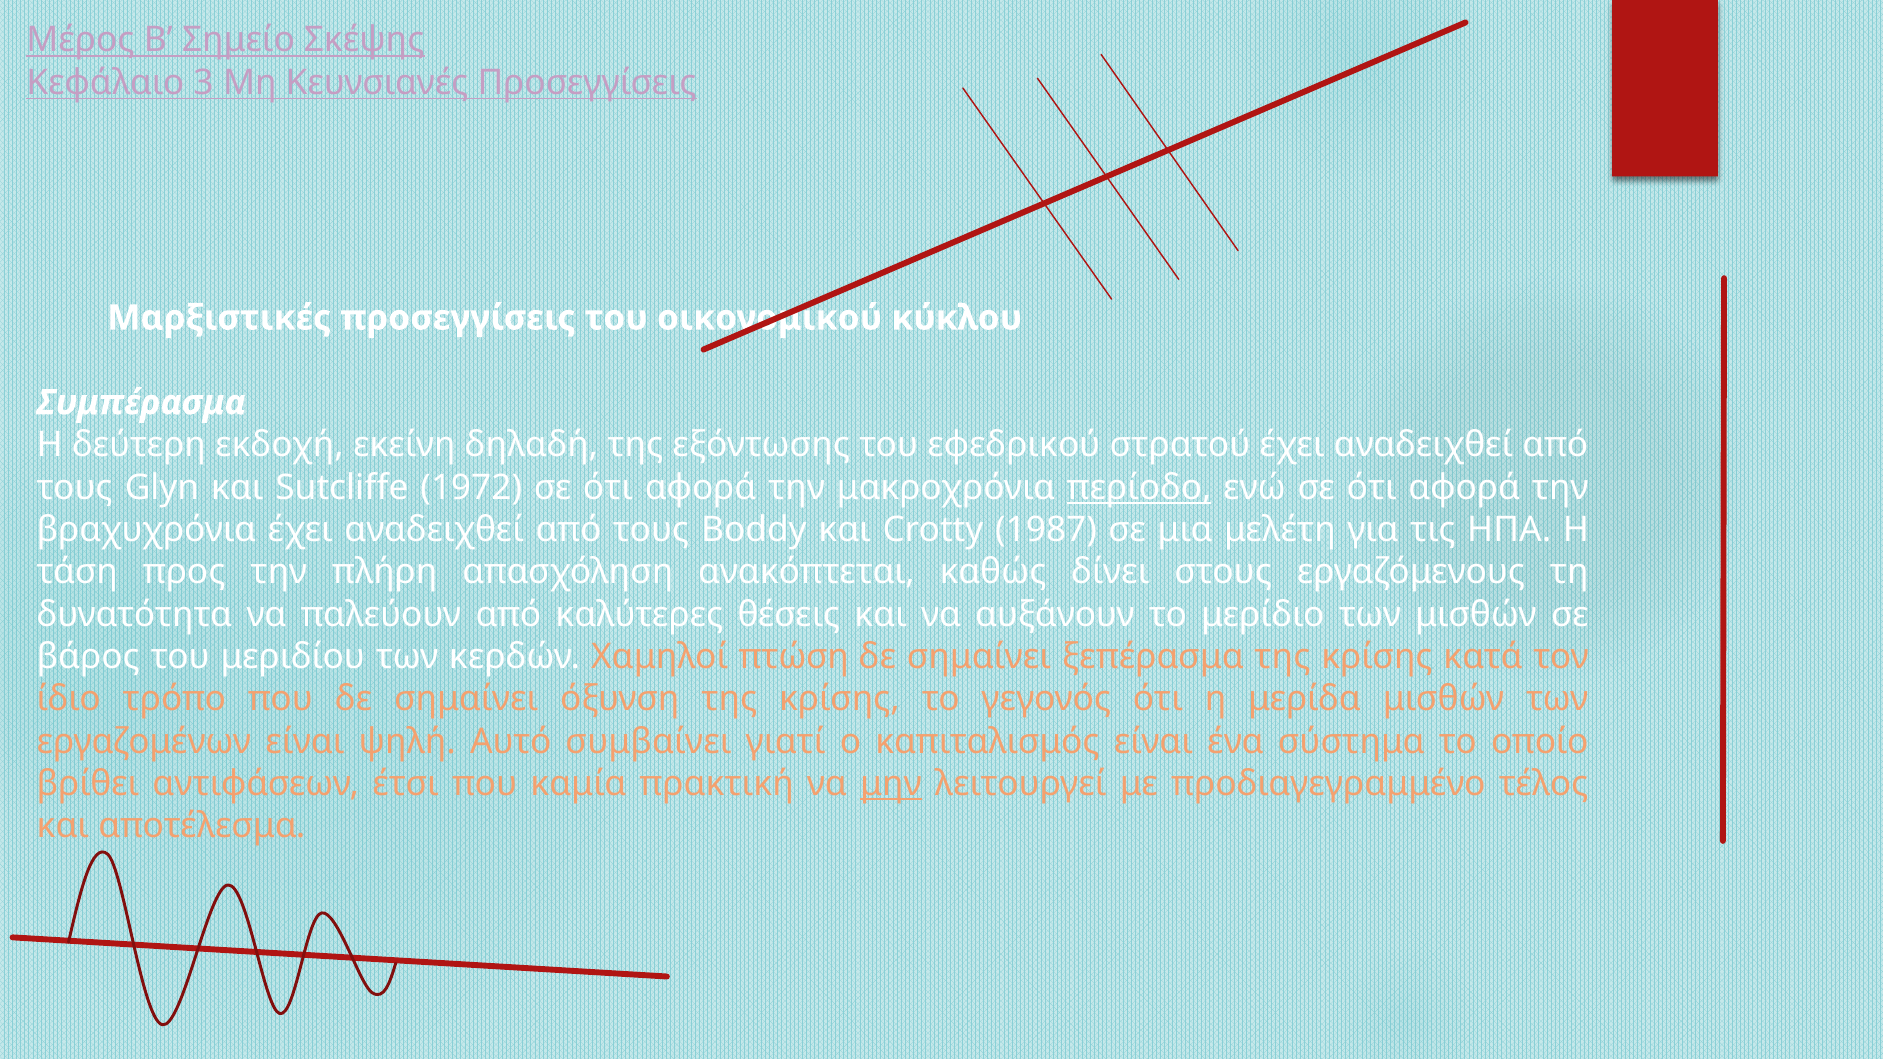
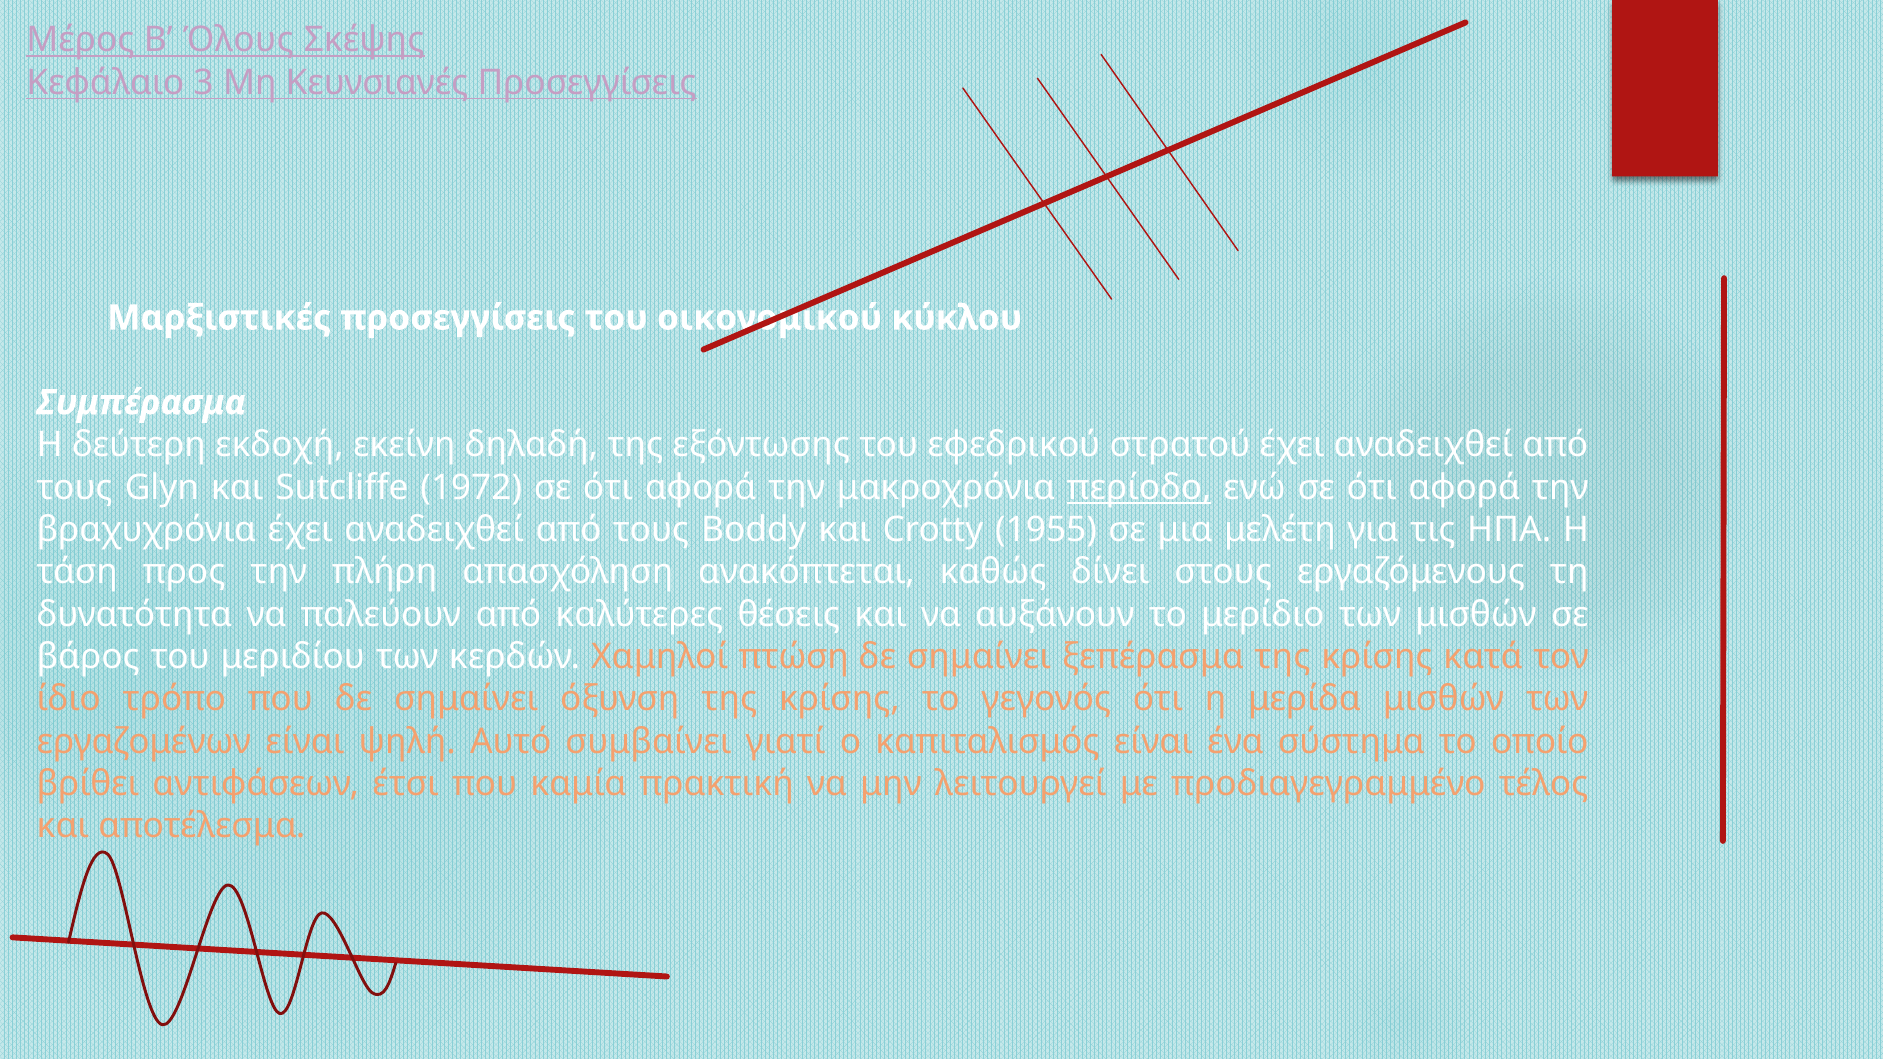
Σημείο: Σημείο -> Όλους
1987: 1987 -> 1955
μην underline: present -> none
